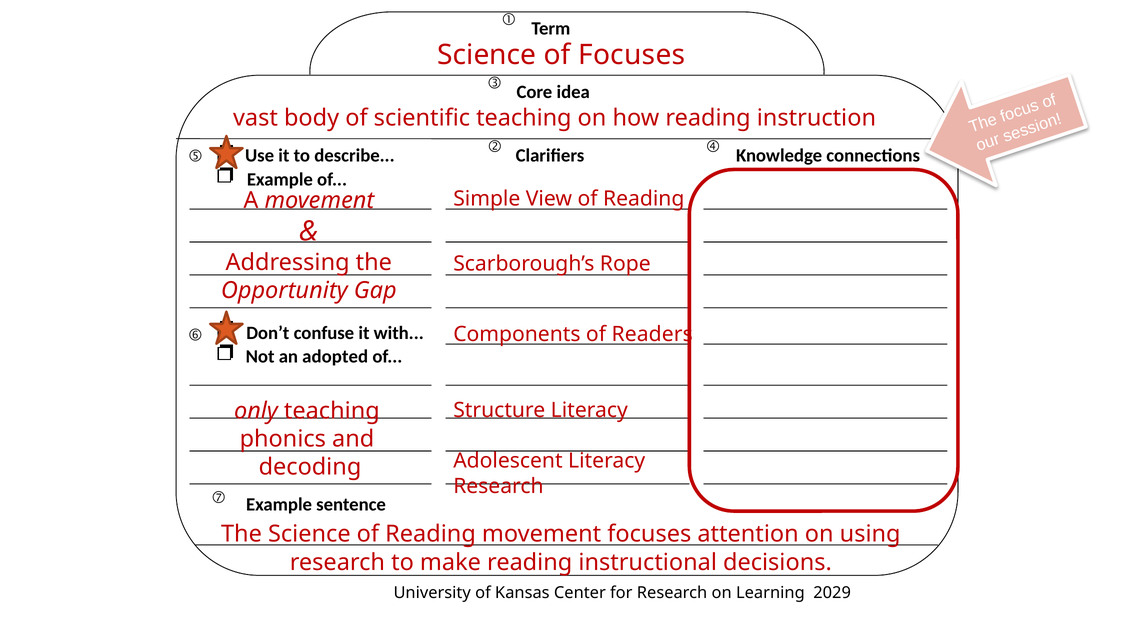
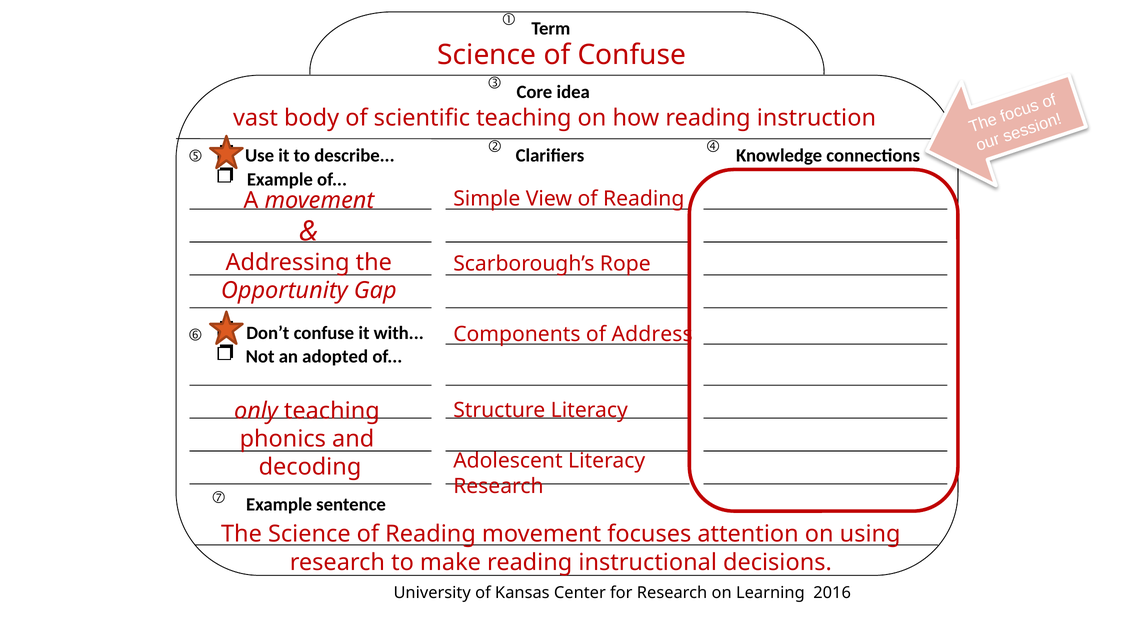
of Focuses: Focuses -> Confuse
Readers: Readers -> Address
2029: 2029 -> 2016
